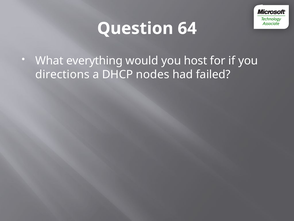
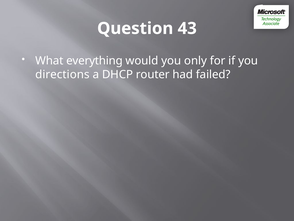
64: 64 -> 43
host: host -> only
nodes: nodes -> router
